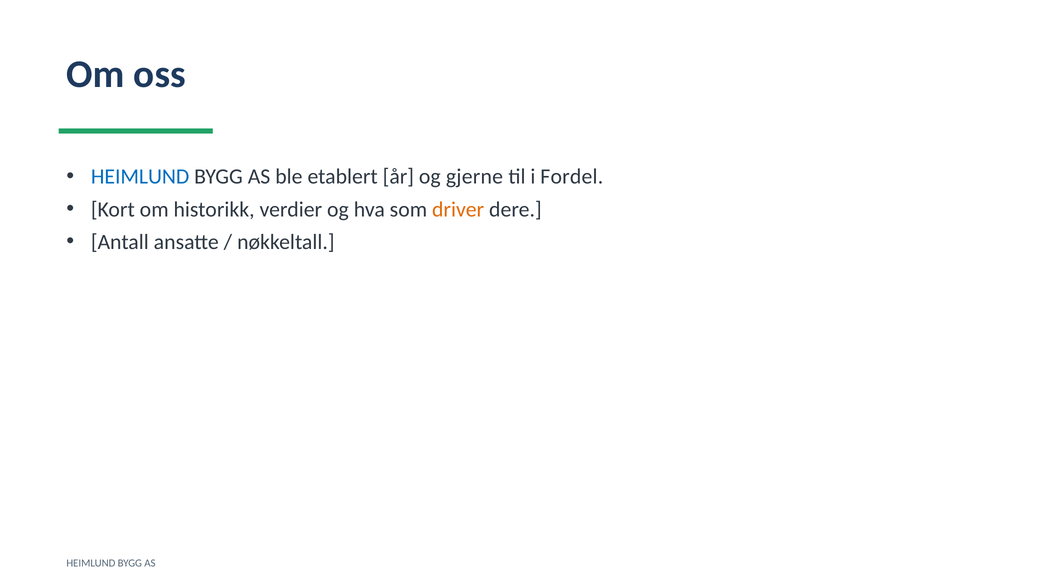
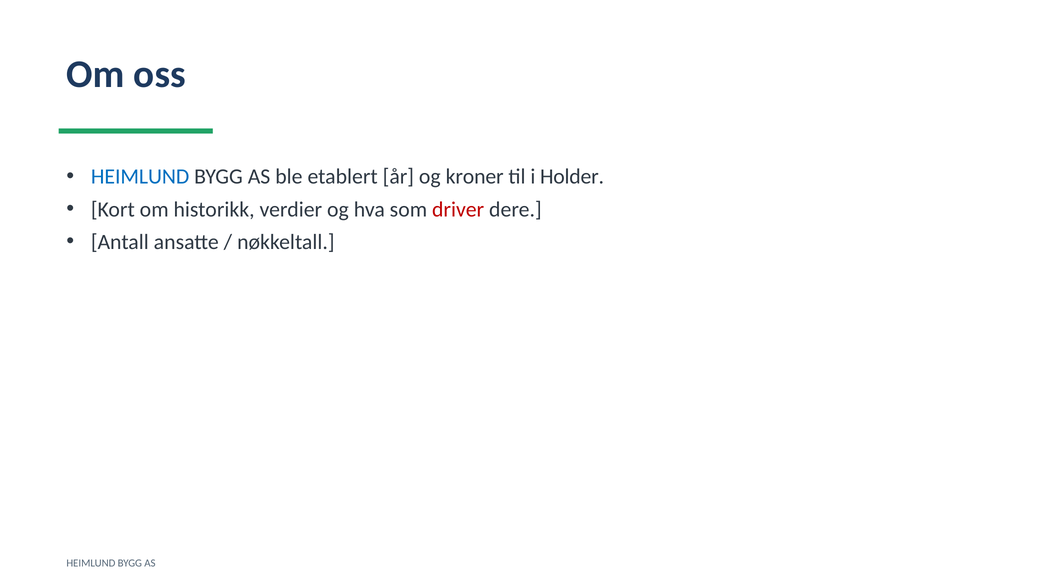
gjerne: gjerne -> kroner
Fordel: Fordel -> Holder
driver colour: orange -> red
